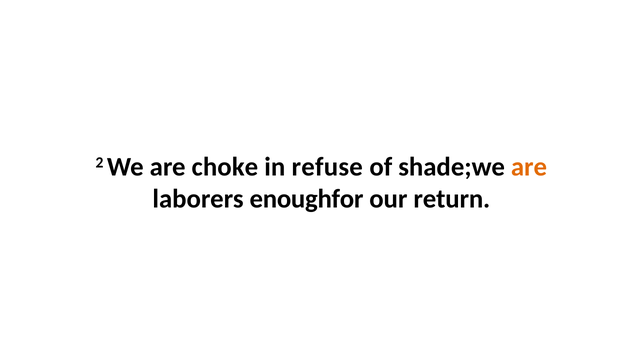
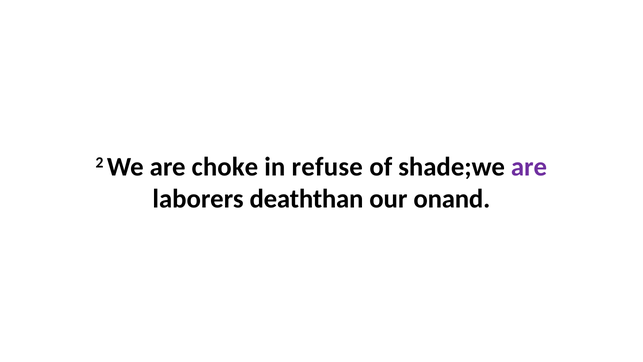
are at (529, 167) colour: orange -> purple
enoughfor: enoughfor -> deaththan
return: return -> onand
